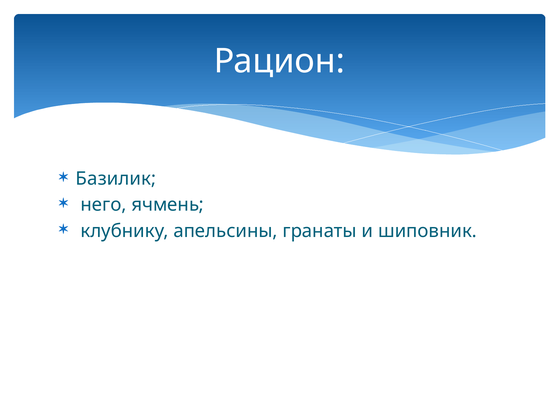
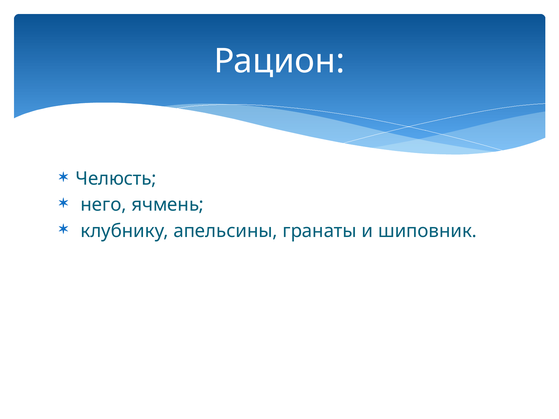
Базилик: Базилик -> Челюсть
